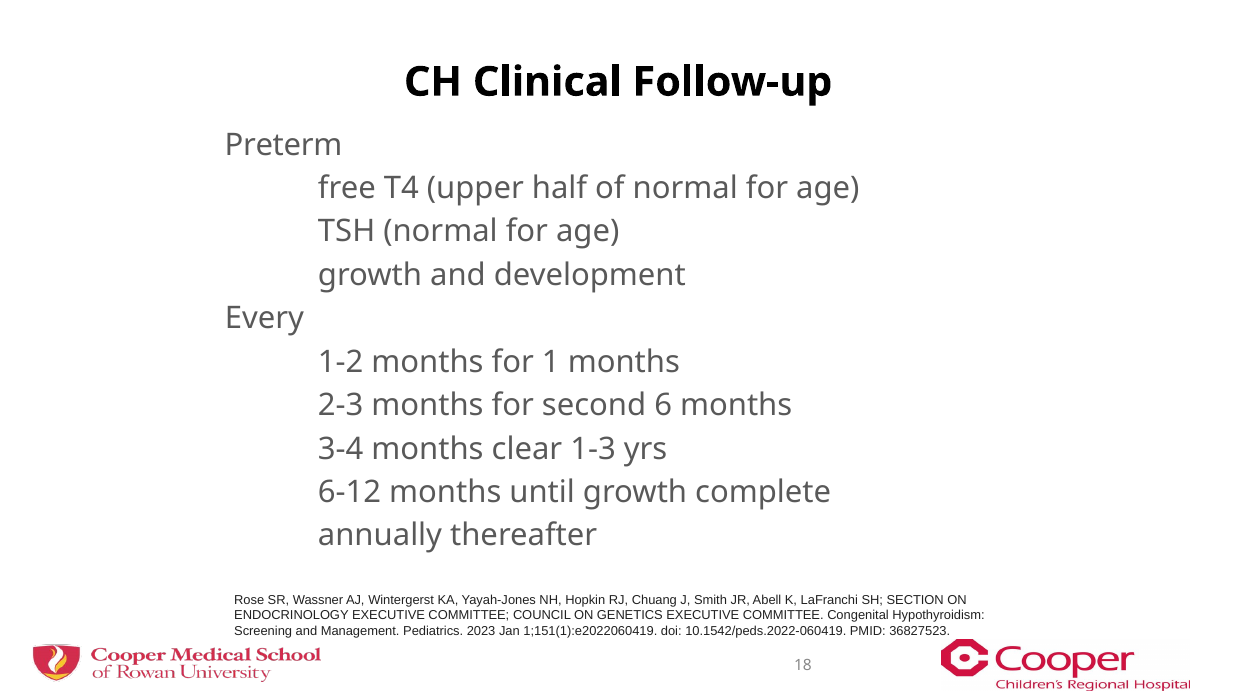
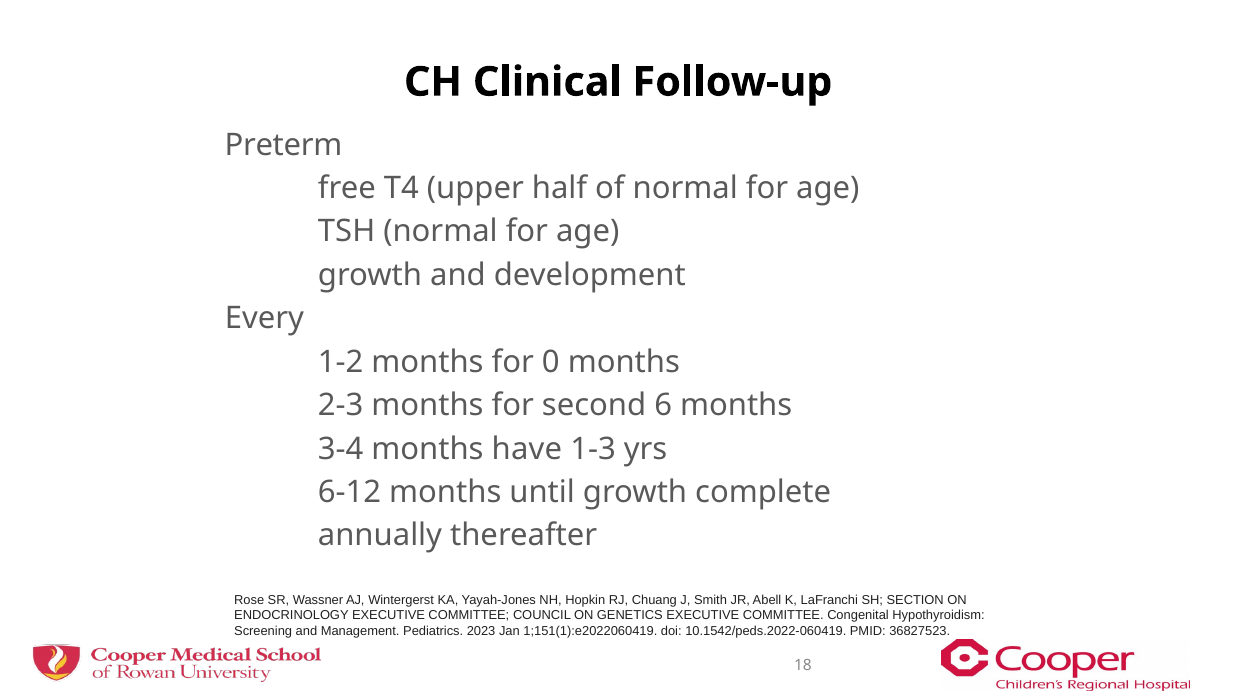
1: 1 -> 0
clear: clear -> have
